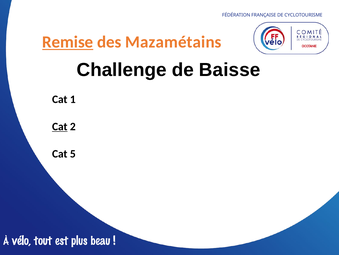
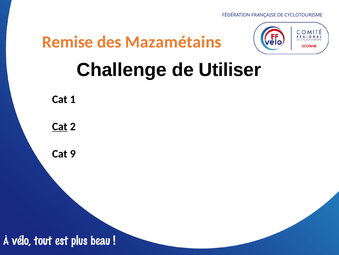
Remise underline: present -> none
Baisse: Baisse -> Utiliser
5: 5 -> 9
